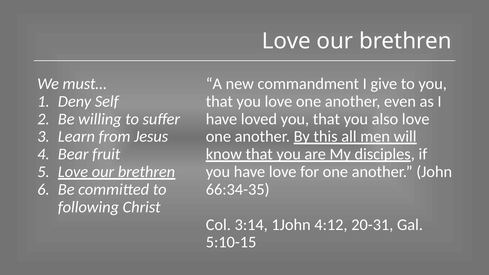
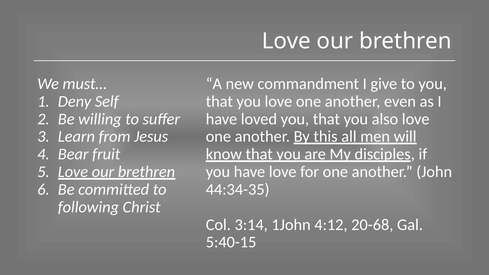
66:34-35: 66:34-35 -> 44:34-35
20-31: 20-31 -> 20-68
5:10-15: 5:10-15 -> 5:40-15
